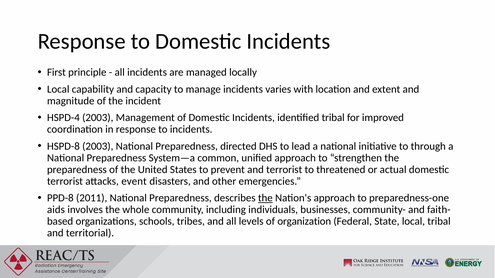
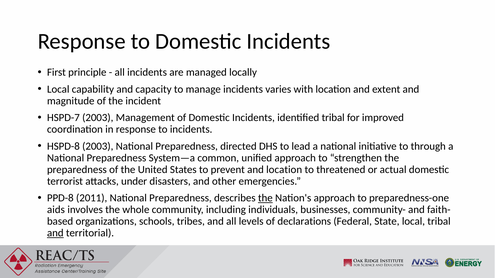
HSPD-4: HSPD-4 -> HSPD-7
and terrorist: terrorist -> location
event: event -> under
organization: organization -> declarations
and at (55, 233) underline: none -> present
